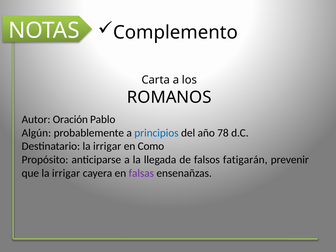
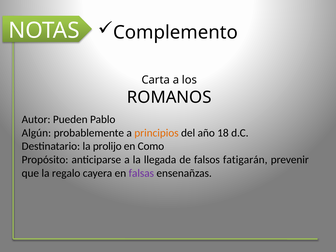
Oración: Oración -> Pueden
principios colour: blue -> orange
78: 78 -> 18
Destinatario la irrigar: irrigar -> prolijo
que la irrigar: irrigar -> regalo
